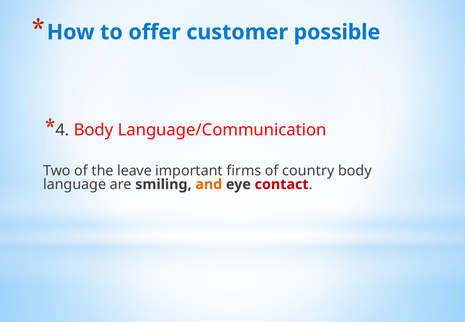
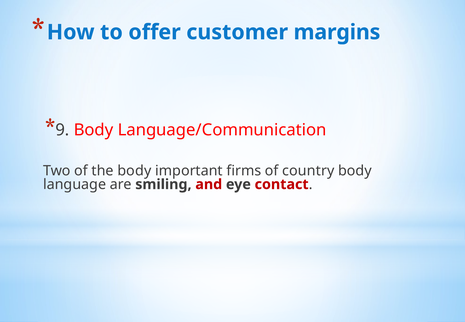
possible: possible -> margins
4: 4 -> 9
the leave: leave -> body
and colour: orange -> red
